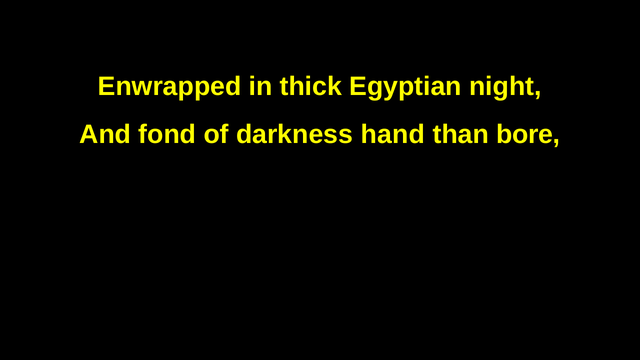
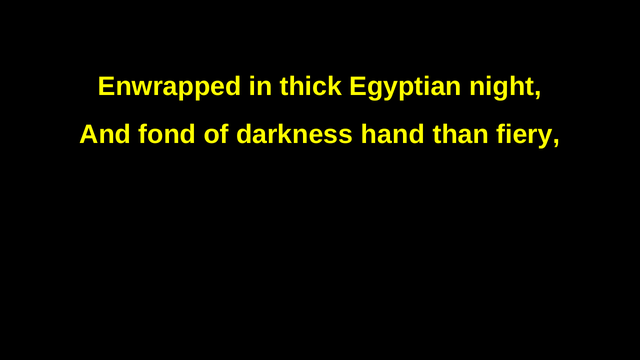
bore: bore -> fiery
